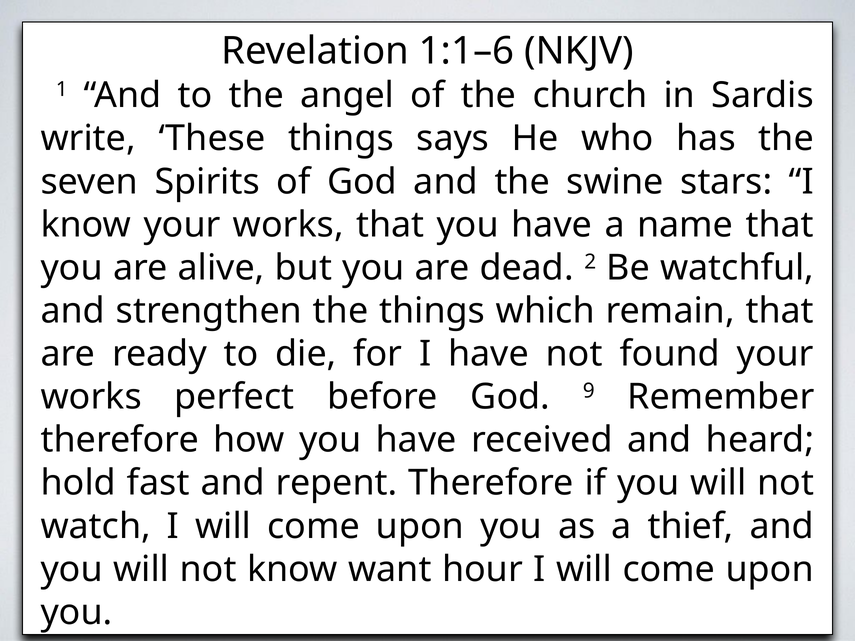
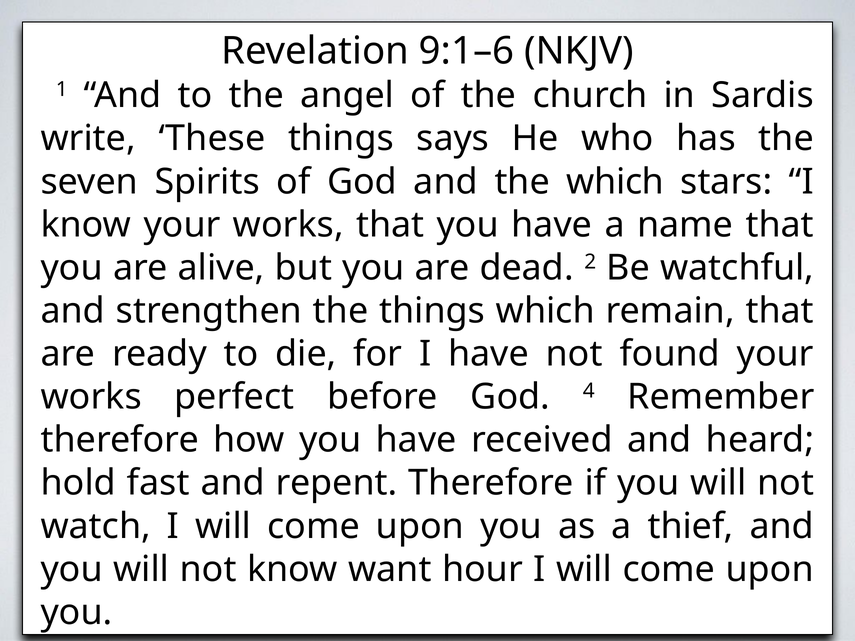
1:1–6: 1:1–6 -> 9:1–6
the swine: swine -> which
9: 9 -> 4
